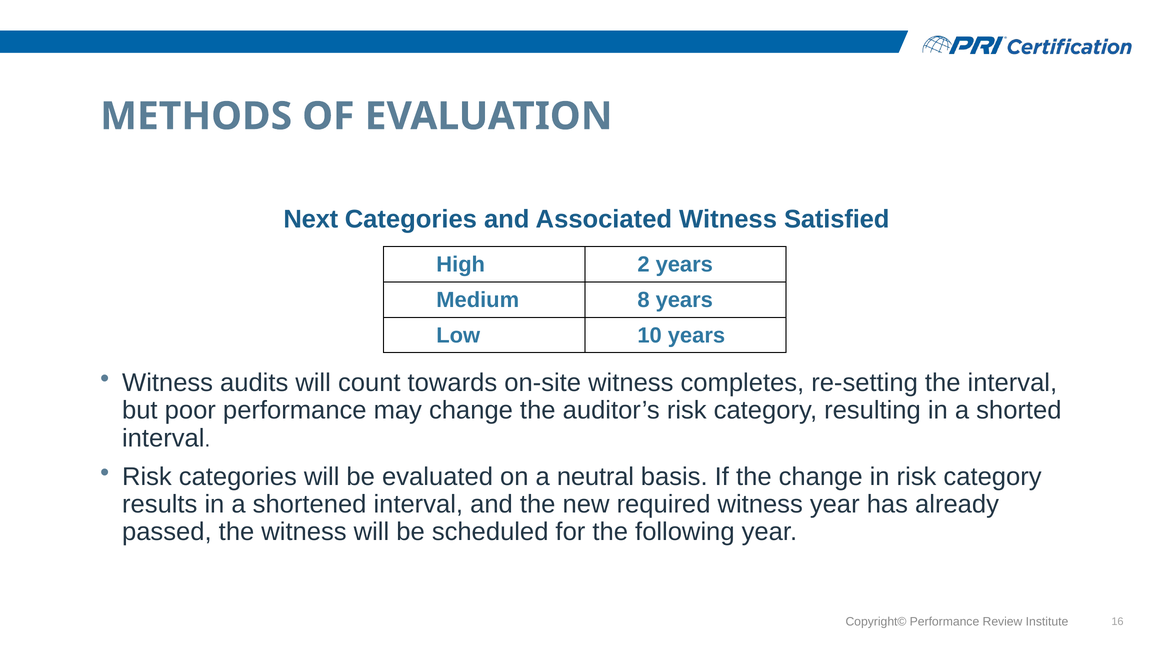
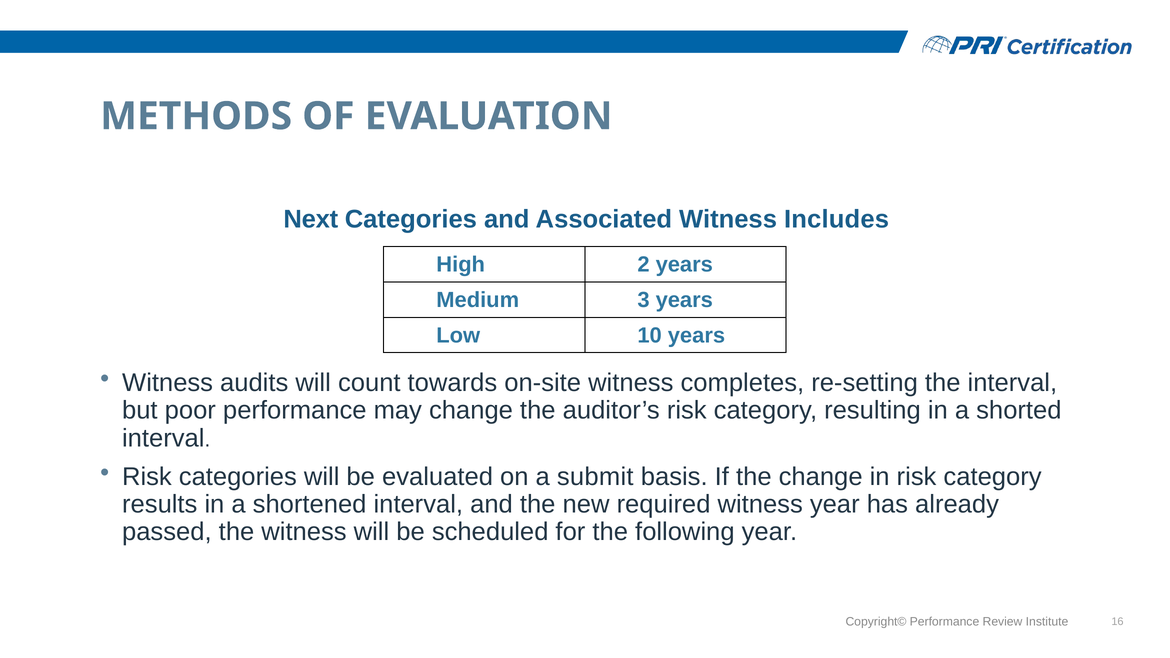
Satisfied: Satisfied -> Includes
8: 8 -> 3
neutral: neutral -> submit
